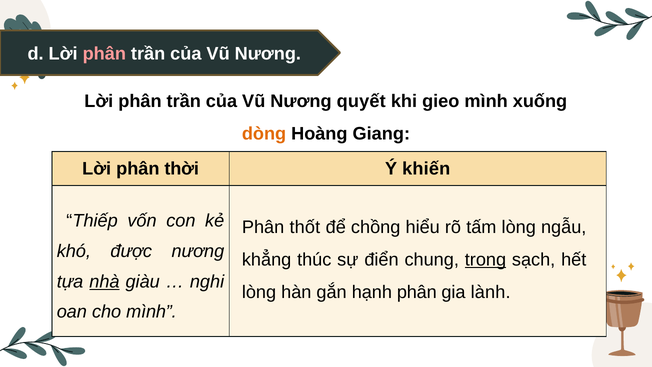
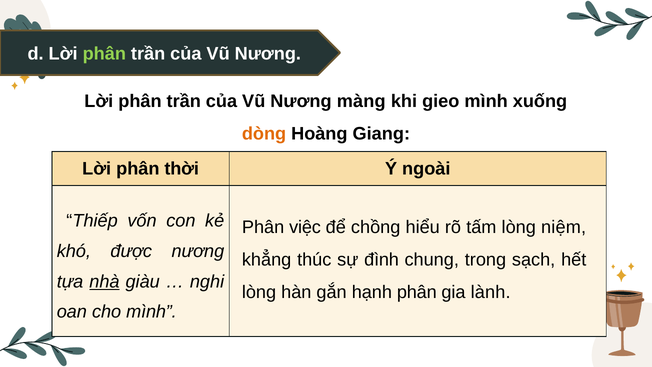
phân at (104, 54) colour: pink -> light green
quyết: quyết -> màng
khiến: khiến -> ngoài
thốt: thốt -> việc
ngẫu: ngẫu -> niệm
điển: điển -> đình
trong underline: present -> none
